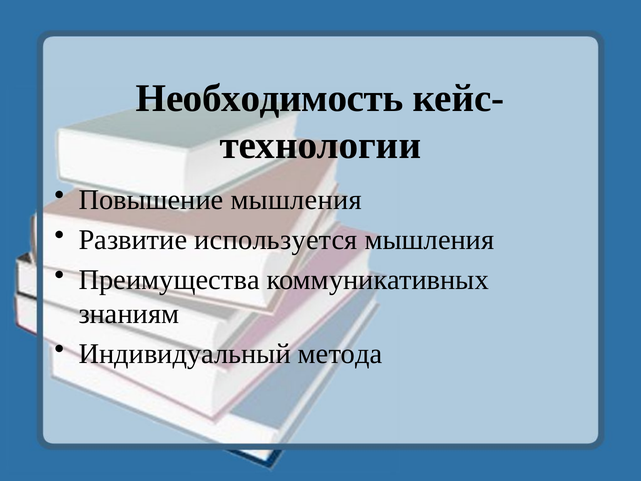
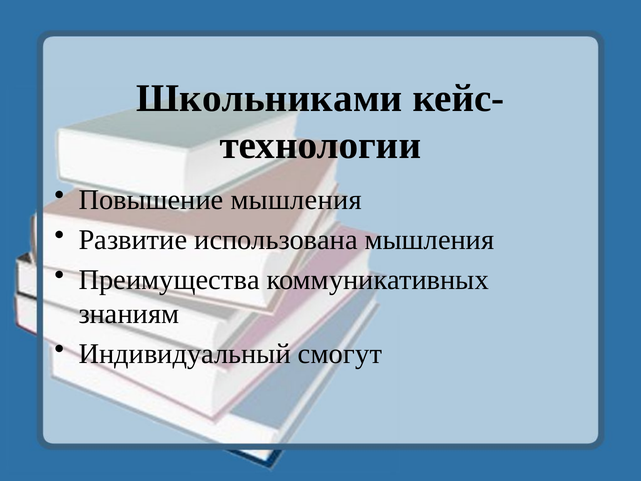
Необходимость: Необходимость -> Школьниками
используется: используется -> использована
метода: метода -> смогут
